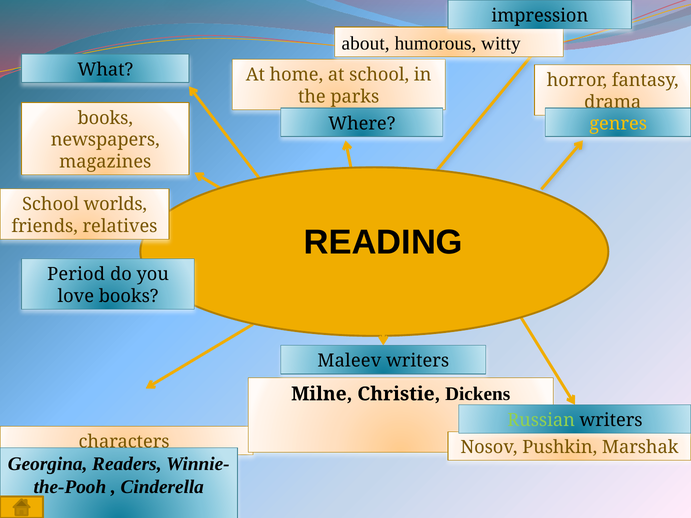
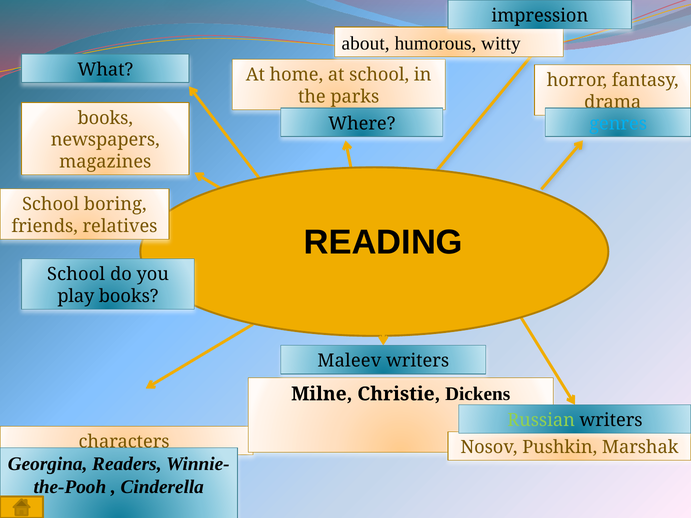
genres colour: yellow -> light blue
worlds: worlds -> boring
Period at (76, 274): Period -> School
love: love -> play
